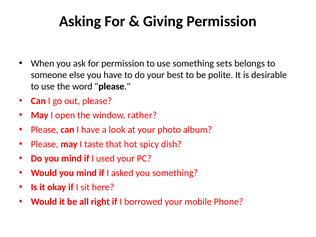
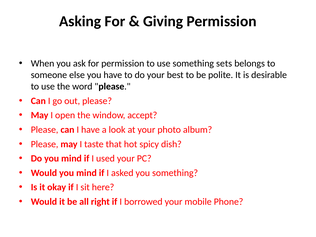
rather: rather -> accept
